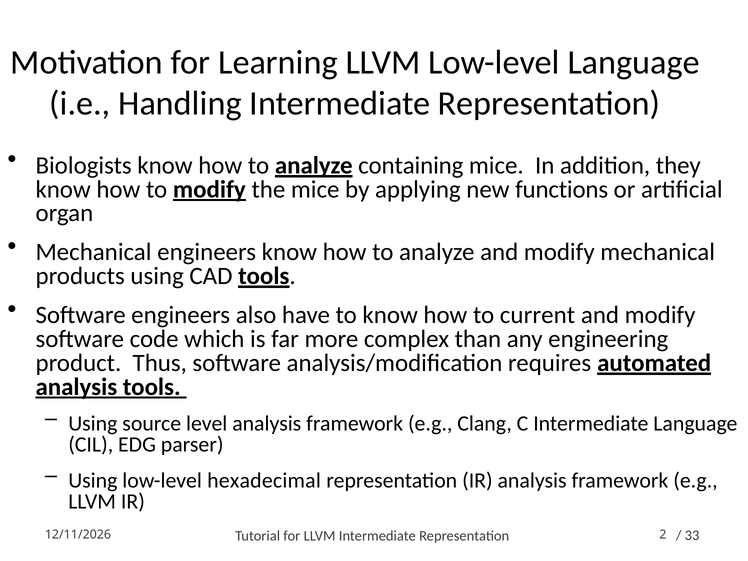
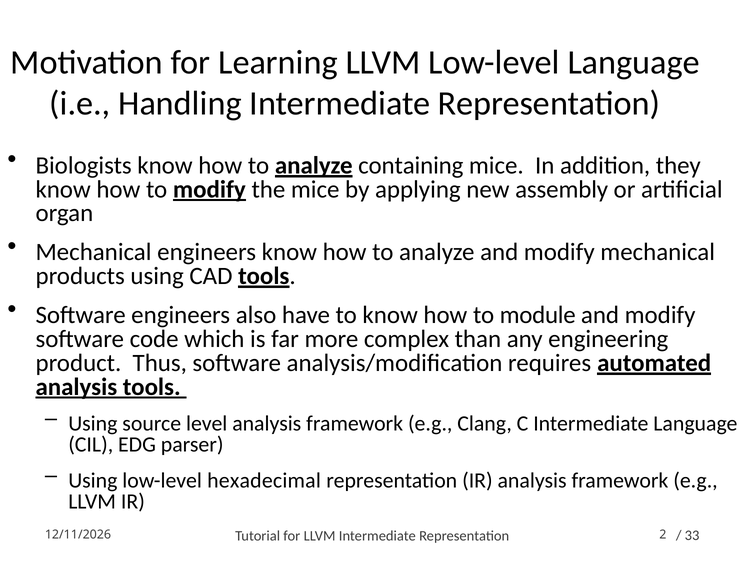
functions: functions -> assembly
current: current -> module
